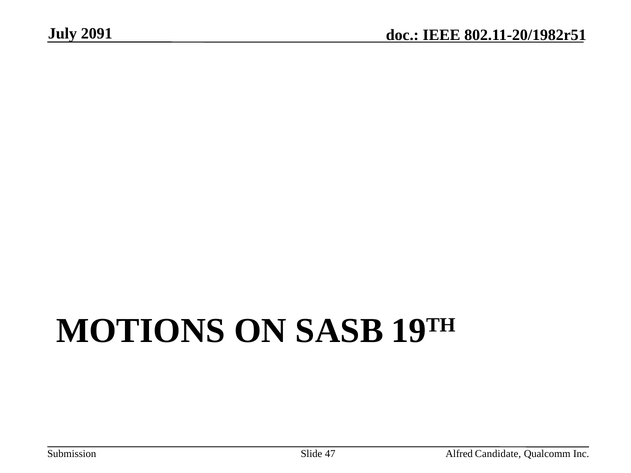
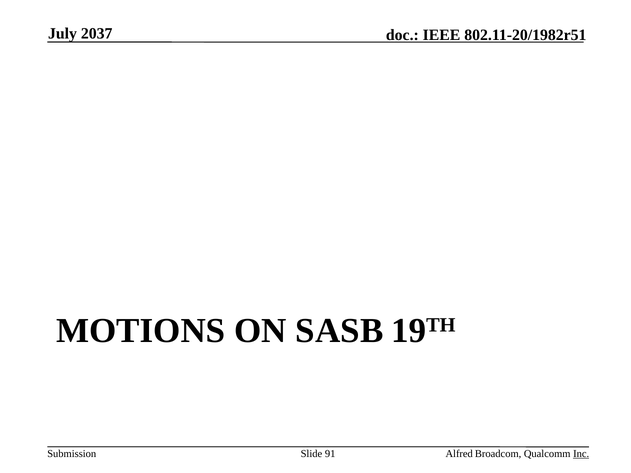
2091: 2091 -> 2037
47: 47 -> 91
Candidate: Candidate -> Broadcom
Inc underline: none -> present
